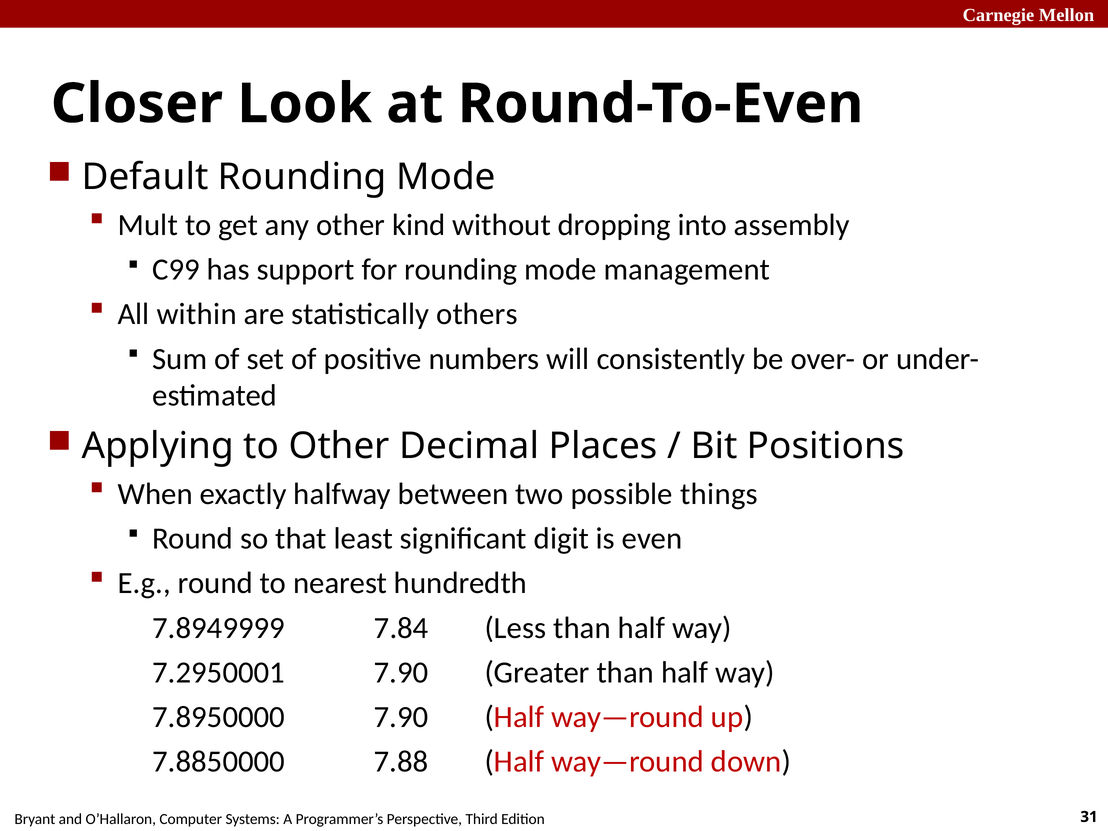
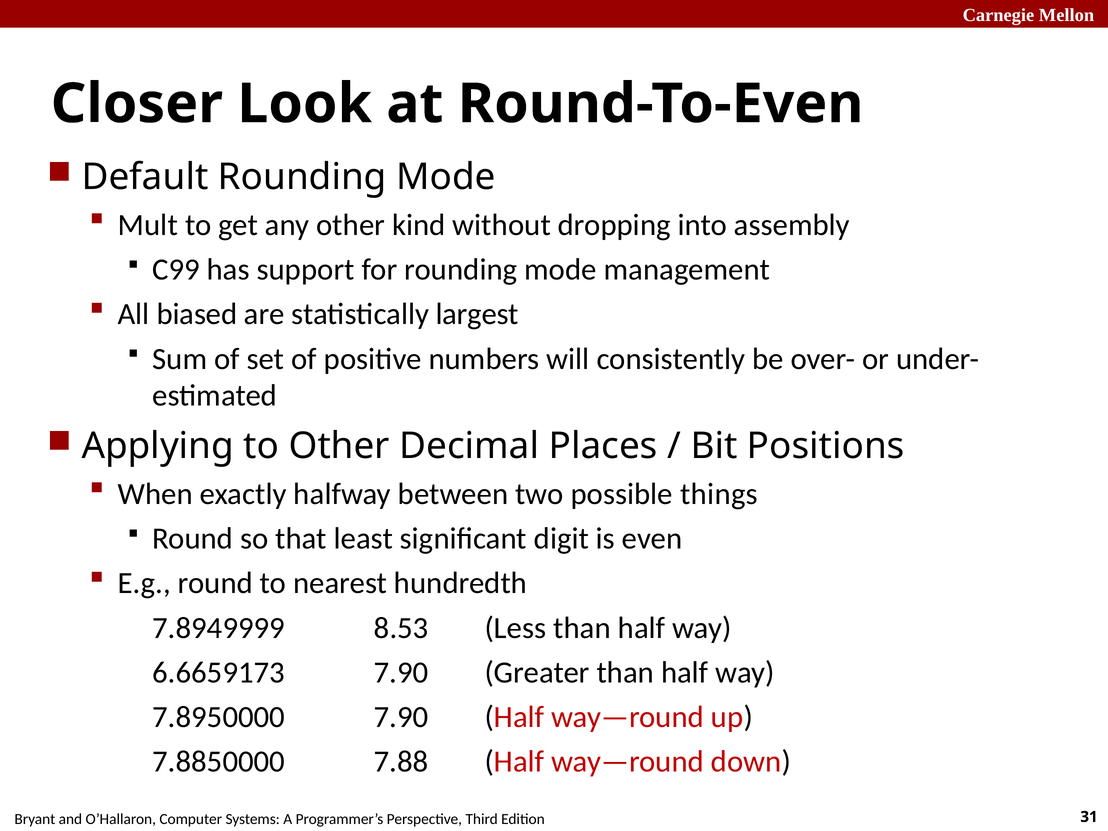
within: within -> biased
others: others -> largest
7.84: 7.84 -> 8.53
7.2950001: 7.2950001 -> 6.6659173
